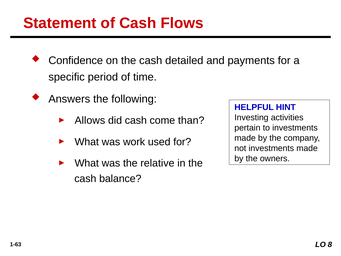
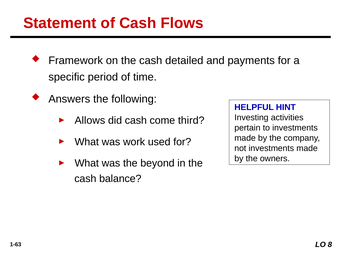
Confidence: Confidence -> Framework
than: than -> third
relative: relative -> beyond
